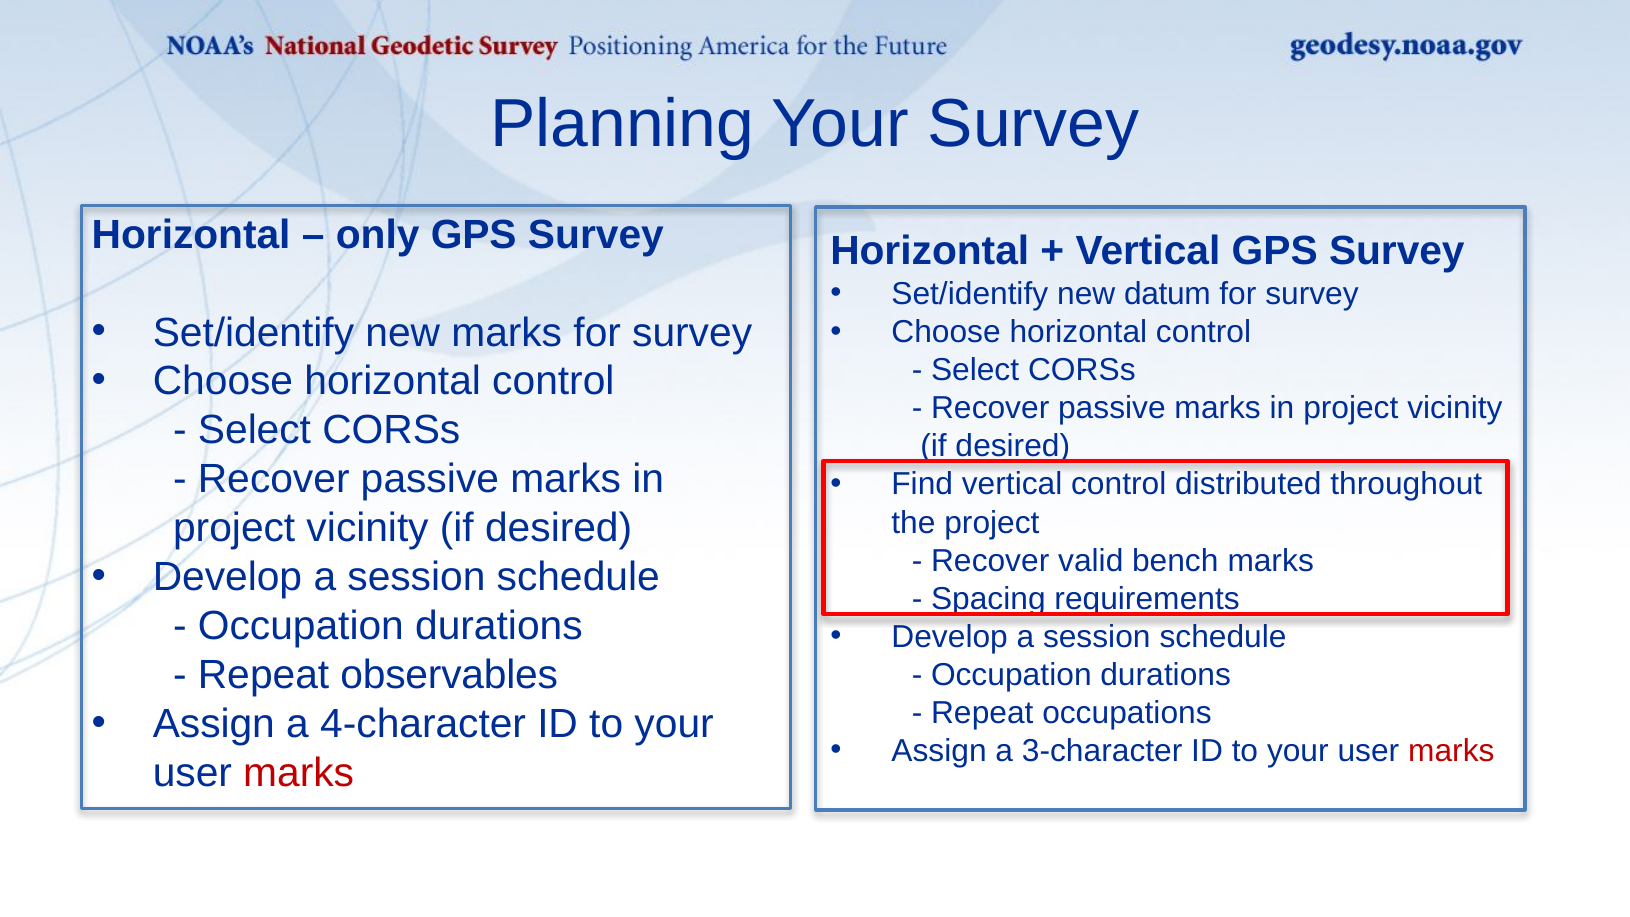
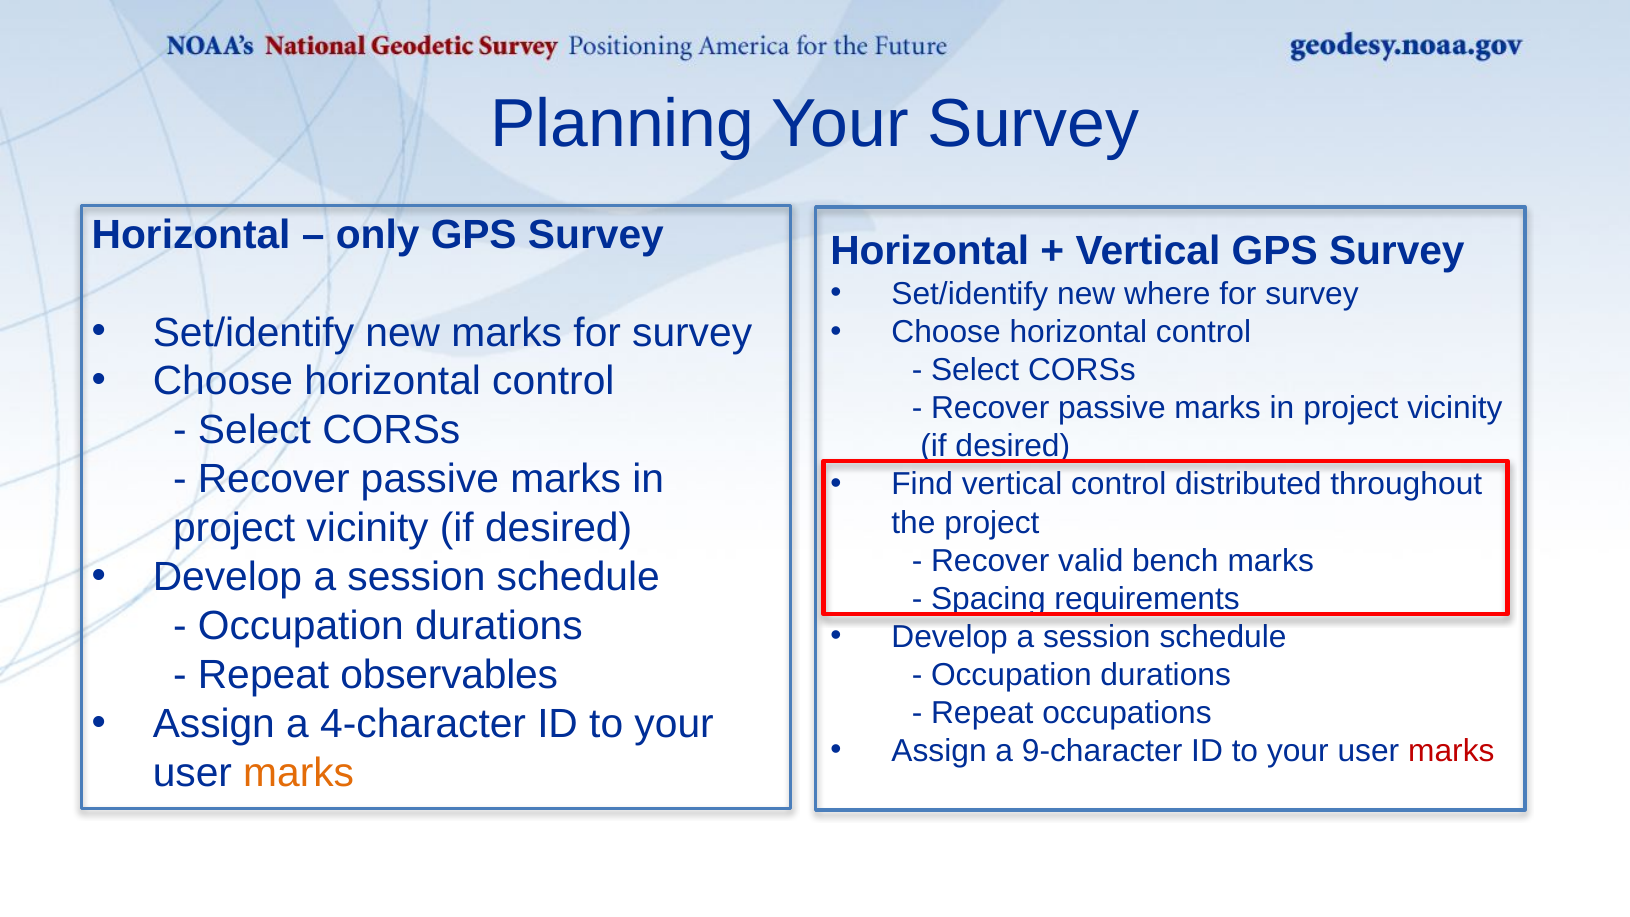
datum: datum -> where
3-character: 3-character -> 9-character
marks at (299, 773) colour: red -> orange
